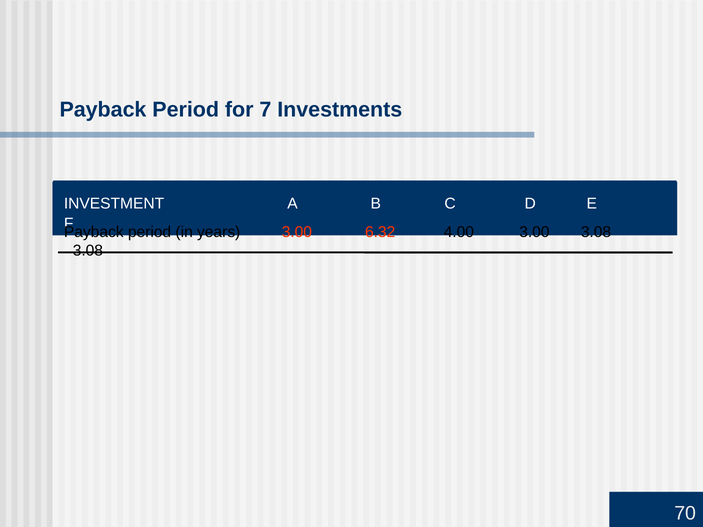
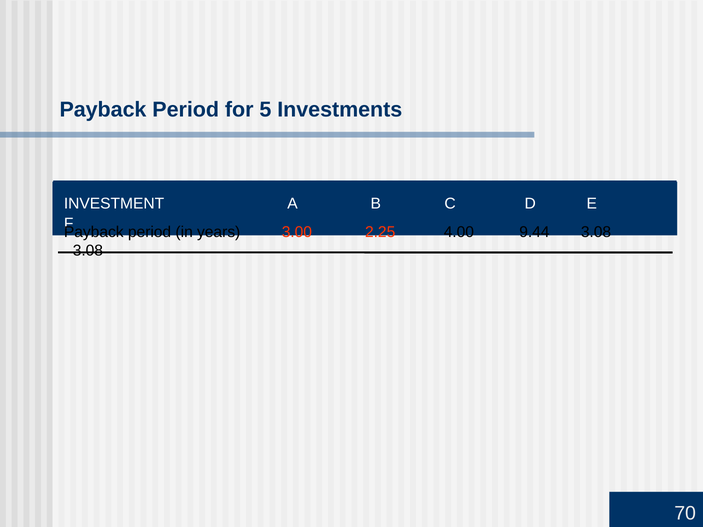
7: 7 -> 5
6.32: 6.32 -> 2.25
4.00 3.00: 3.00 -> 9.44
